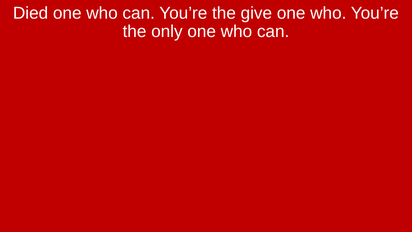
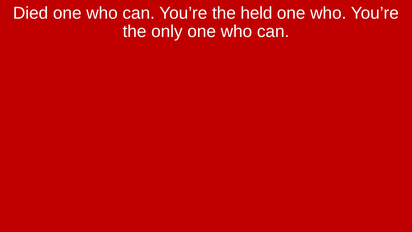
give: give -> held
